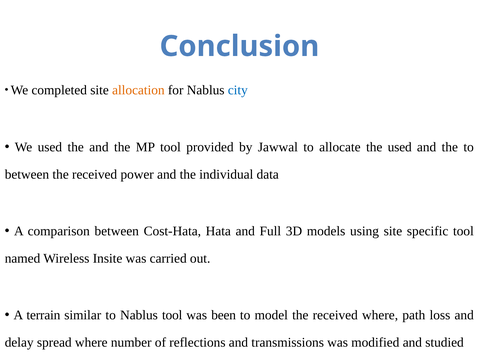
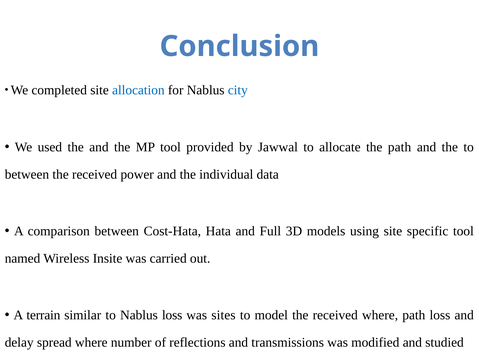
allocation colour: orange -> blue
the used: used -> path
Nablus tool: tool -> loss
been: been -> sites
